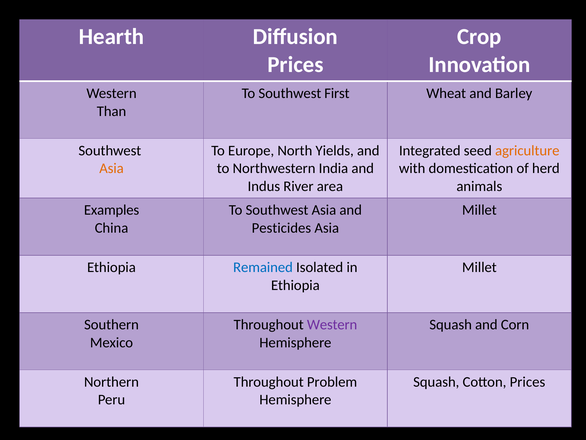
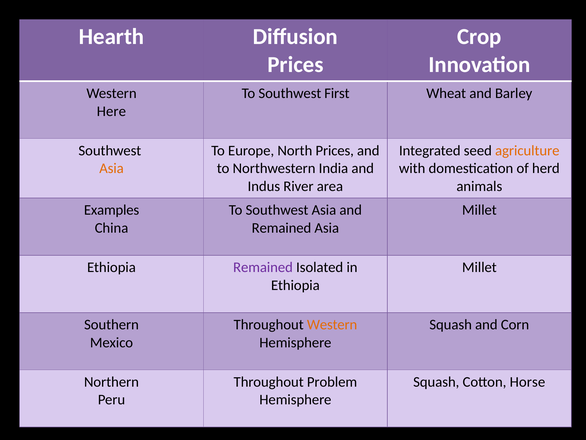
Than: Than -> Here
North Yields: Yields -> Prices
Pesticides at (281, 228): Pesticides -> Remained
Remained at (263, 267) colour: blue -> purple
Western at (332, 324) colour: purple -> orange
Cotton Prices: Prices -> Horse
